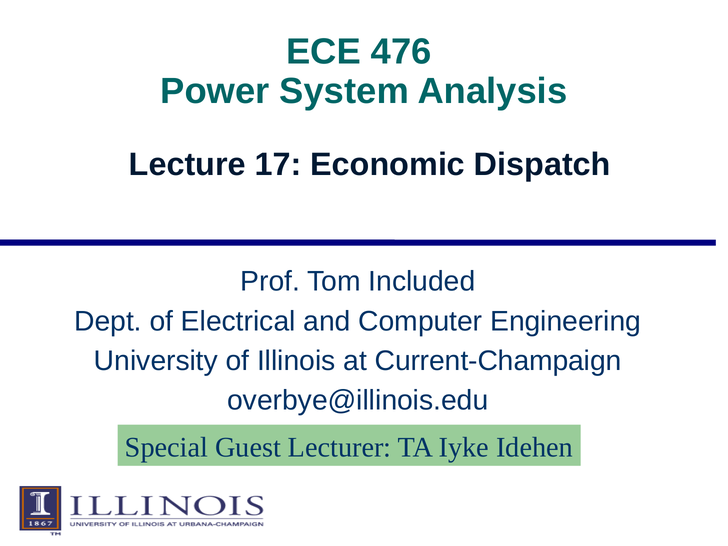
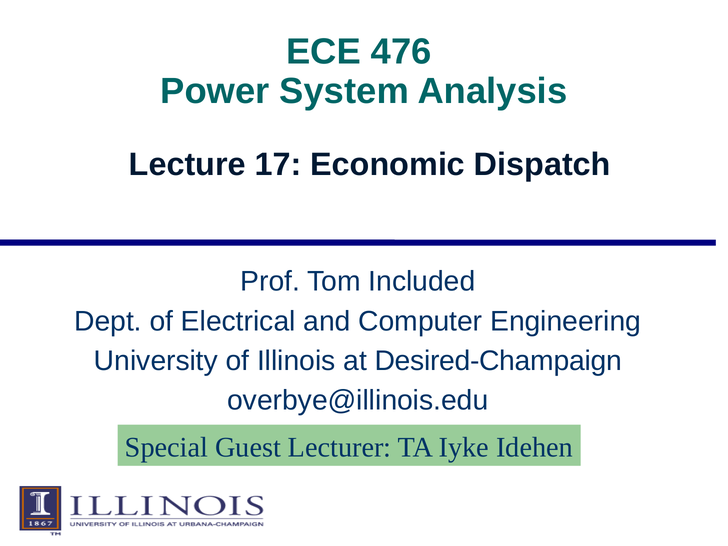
Current-Champaign: Current-Champaign -> Desired-Champaign
